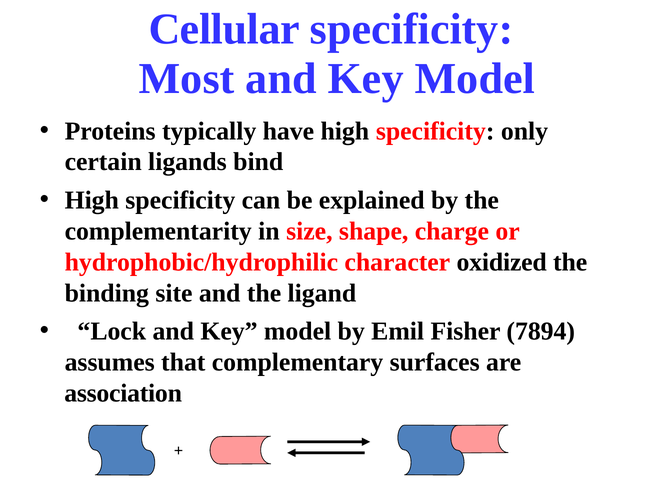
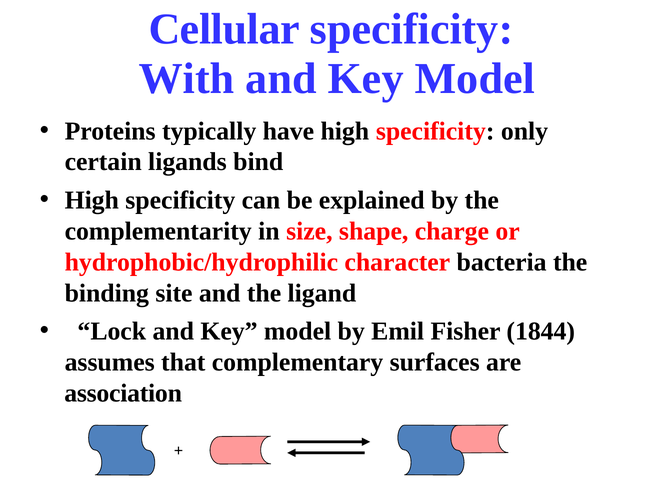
Most: Most -> With
oxidized: oxidized -> bacteria
7894: 7894 -> 1844
